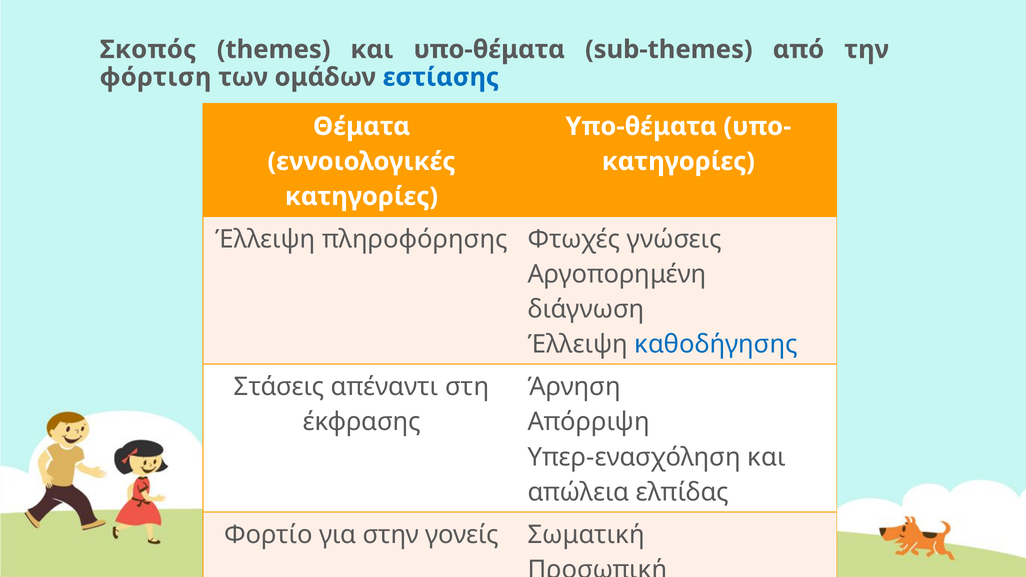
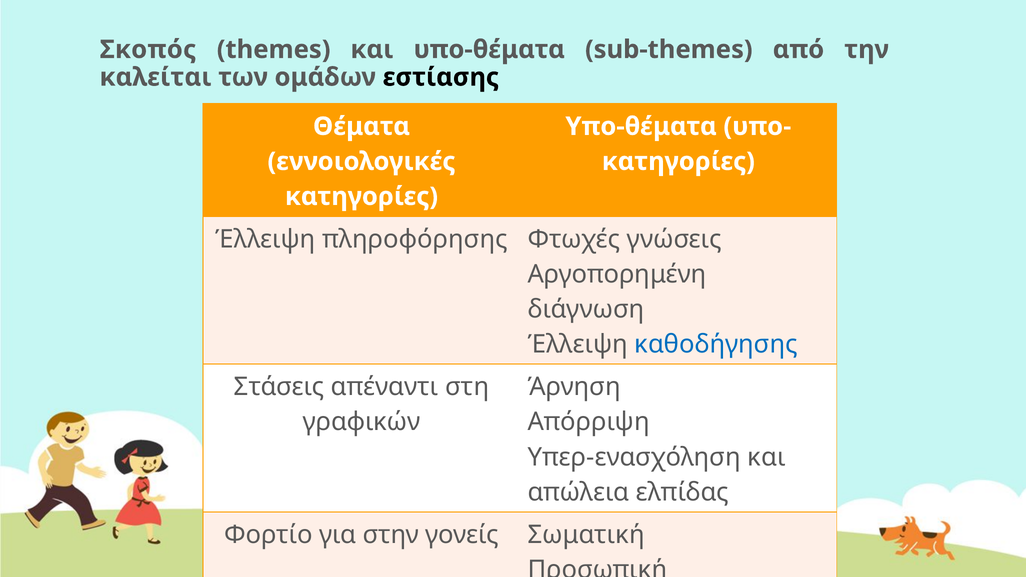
φόρτιση: φόρτιση -> καλείται
εστίασης colour: blue -> black
έκφρασης: έκφρασης -> γραφικών
